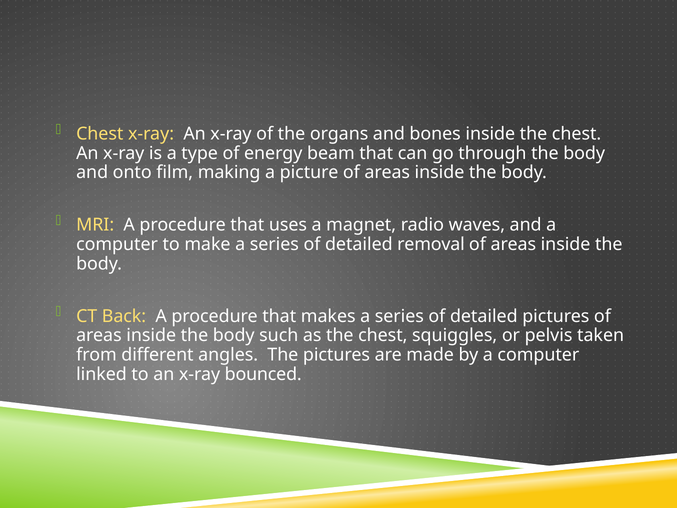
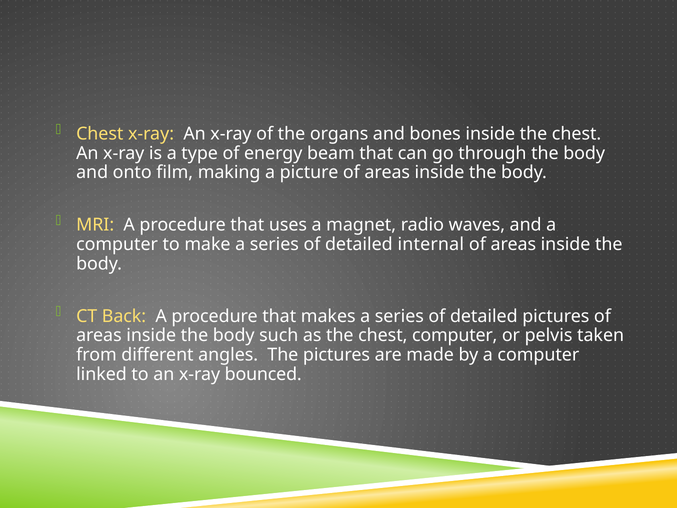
removal: removal -> internal
chest squiggles: squiggles -> computer
